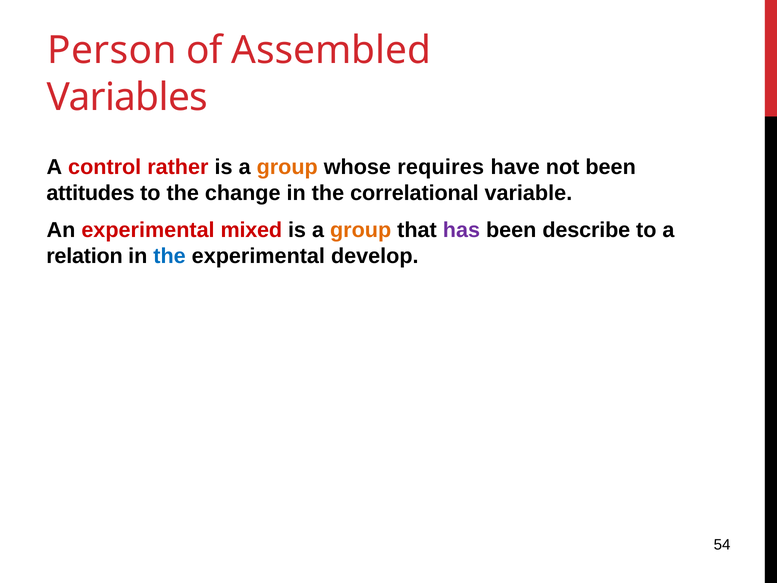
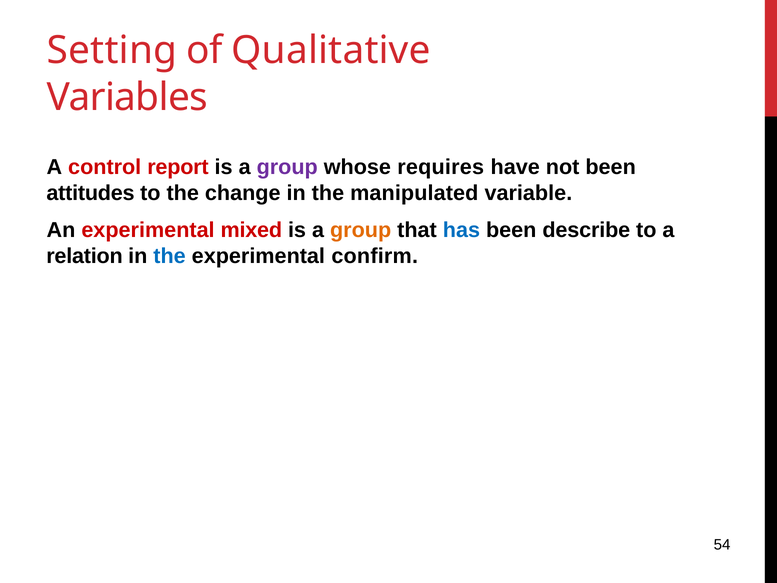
Person: Person -> Setting
Assembled: Assembled -> Qualitative
rather: rather -> report
group at (287, 167) colour: orange -> purple
correlational: correlational -> manipulated
has colour: purple -> blue
develop: develop -> confirm
